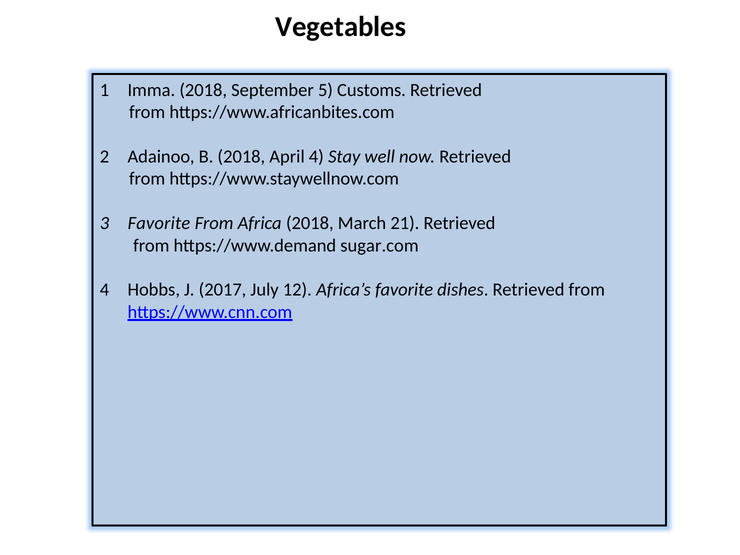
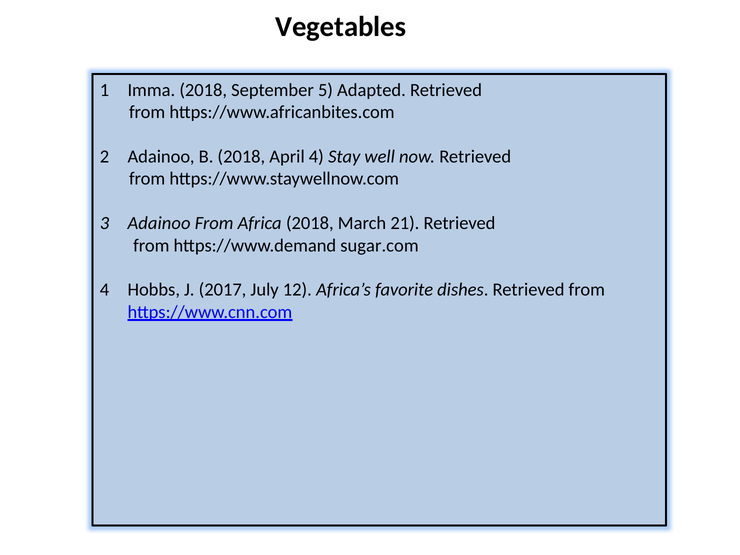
Customs: Customs -> Adapted
Favorite at (159, 223): Favorite -> Adainoo
